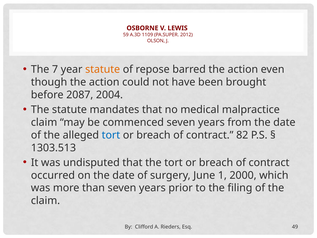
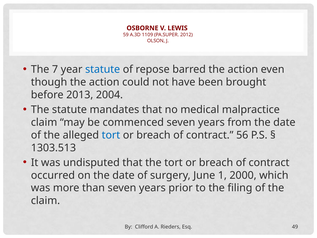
statute at (103, 69) colour: orange -> blue
2087: 2087 -> 2013
82: 82 -> 56
